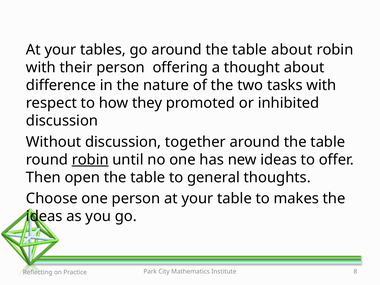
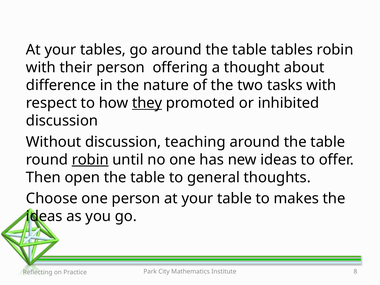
table about: about -> tables
they underline: none -> present
together: together -> teaching
